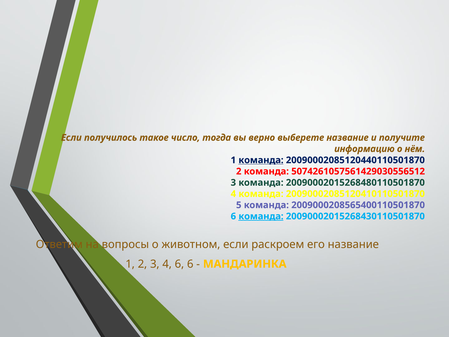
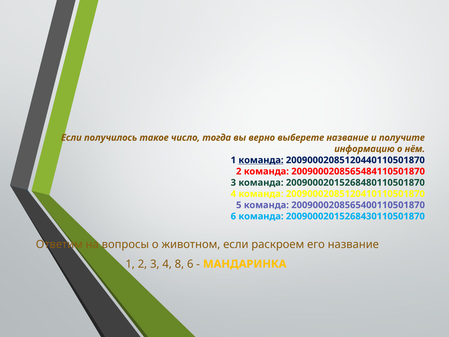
5074261057561429030556512: 5074261057561429030556512 -> 2009000208565484110501870
команда at (261, 216) underline: present -> none
4 6: 6 -> 8
